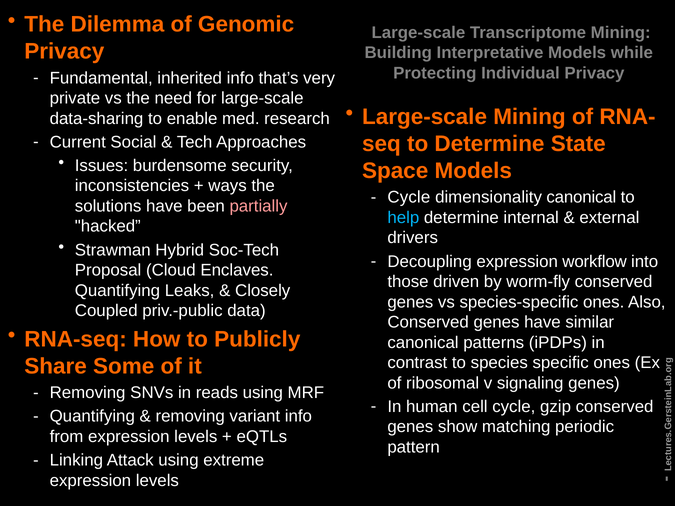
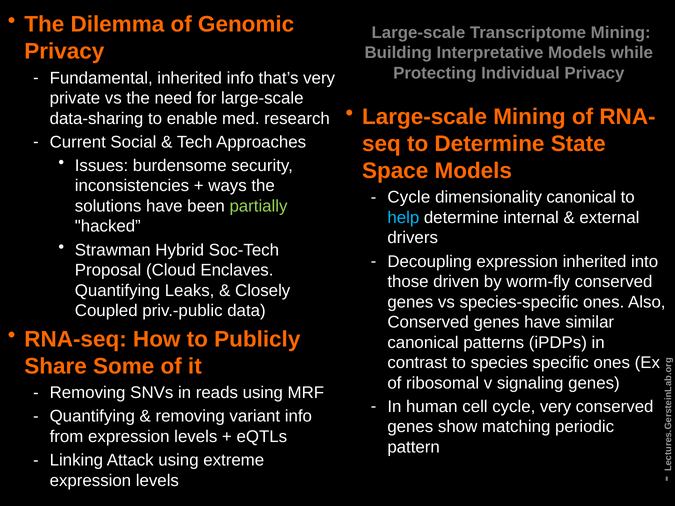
partially colour: pink -> light green
expression workflow: workflow -> inherited
cycle gzip: gzip -> very
